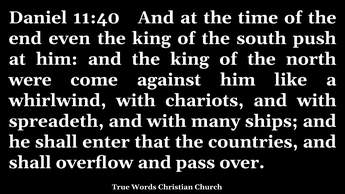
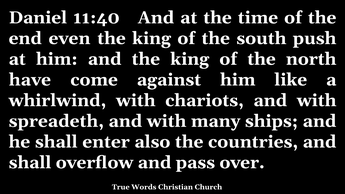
were: were -> have
that: that -> also
